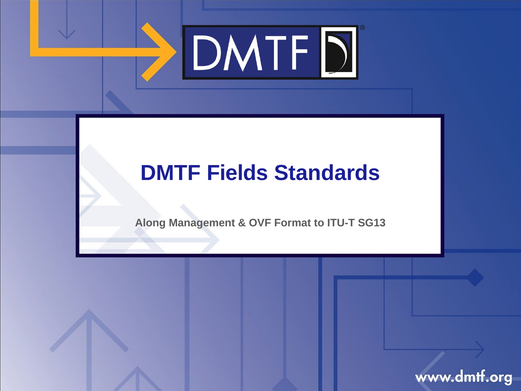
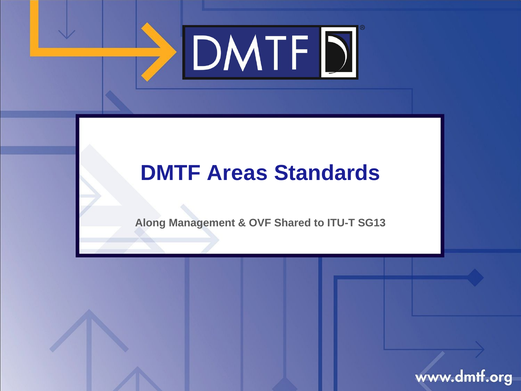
Fields: Fields -> Areas
Format: Format -> Shared
